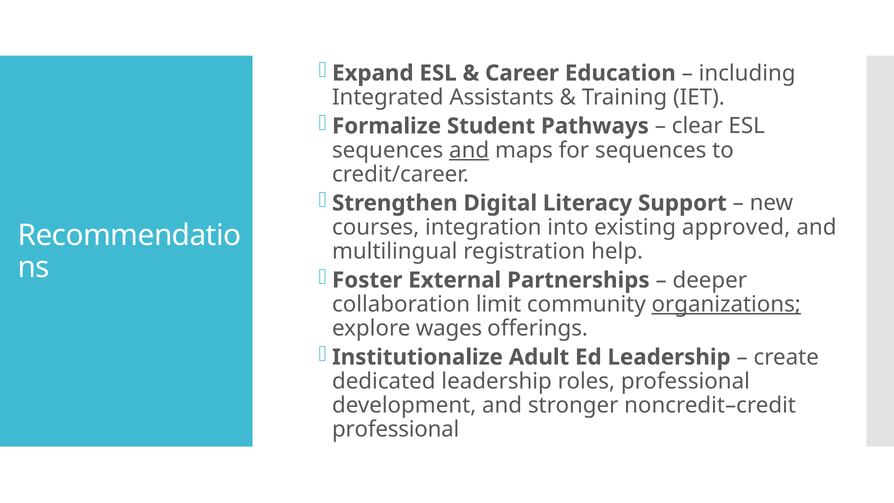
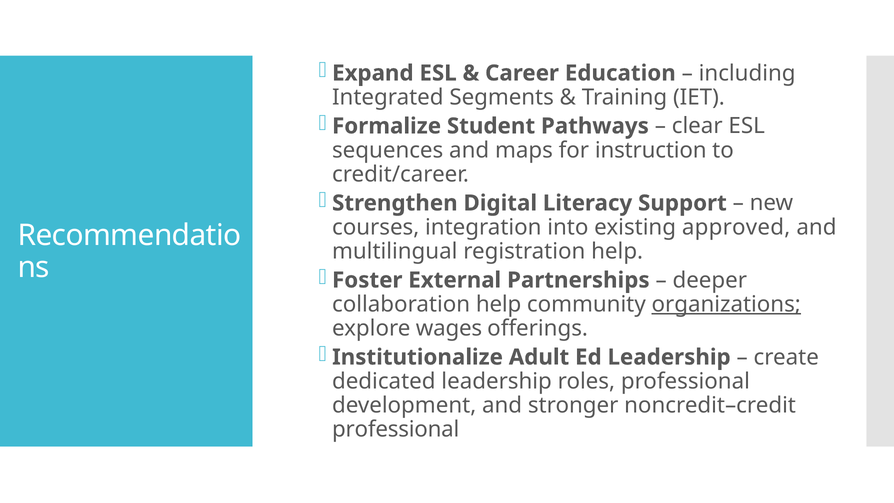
Assistants: Assistants -> Segments
and at (469, 150) underline: present -> none
for sequences: sequences -> instruction
collaboration limit: limit -> help
